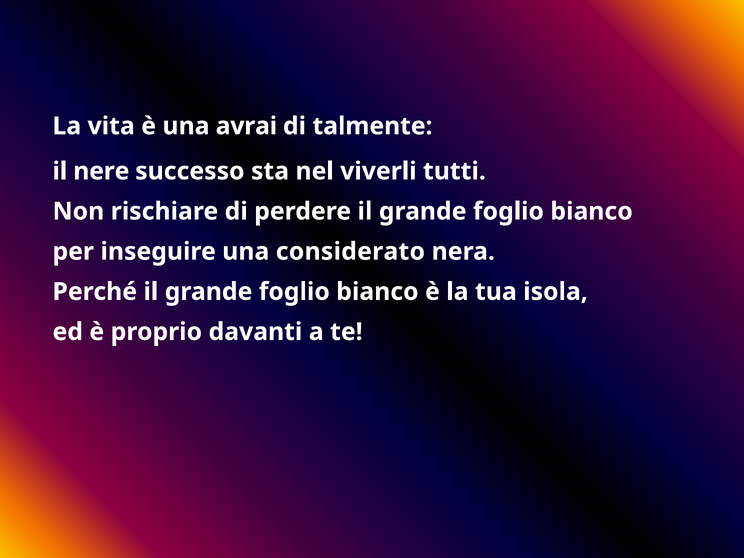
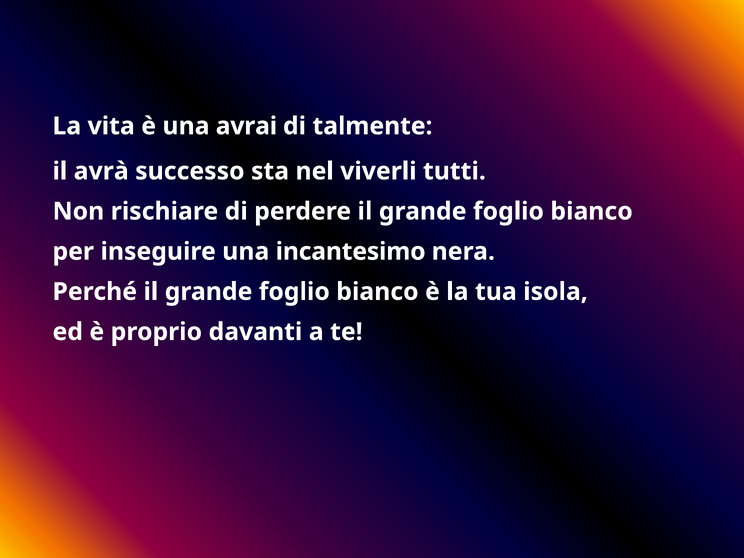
nere: nere -> avrà
considerato: considerato -> incantesimo
